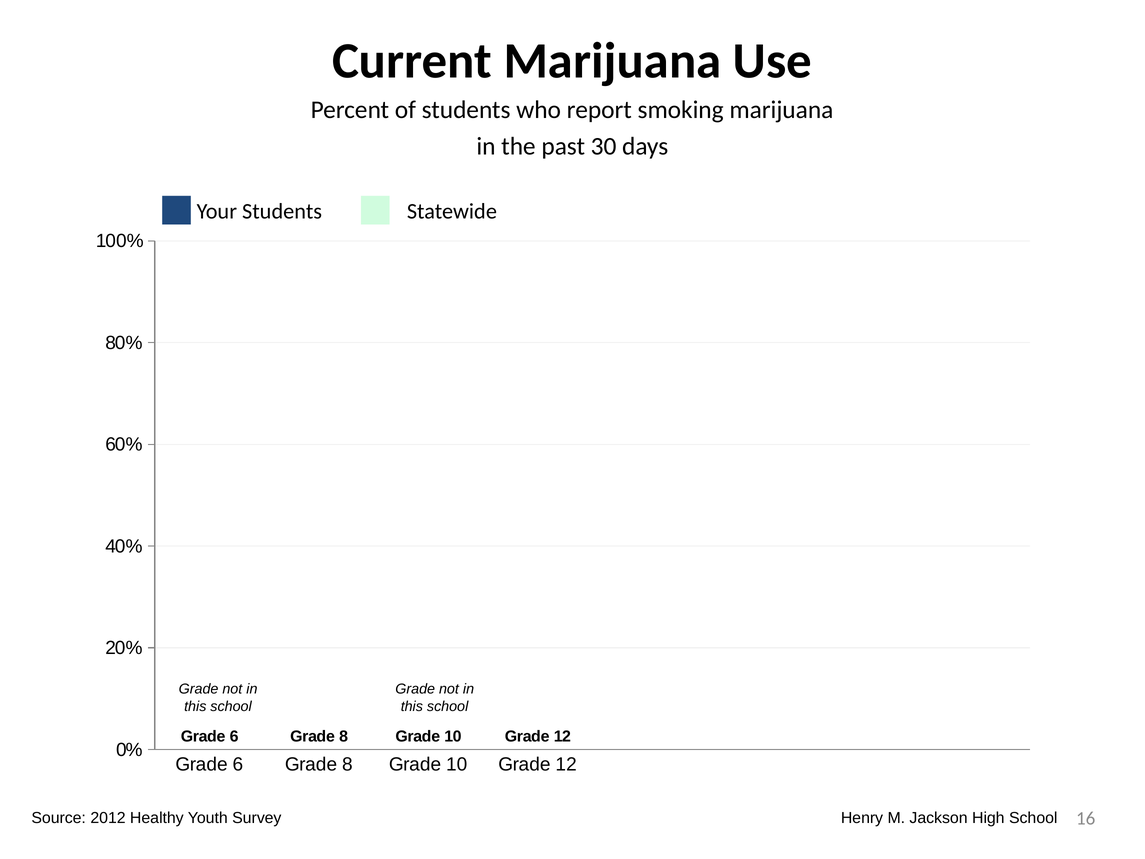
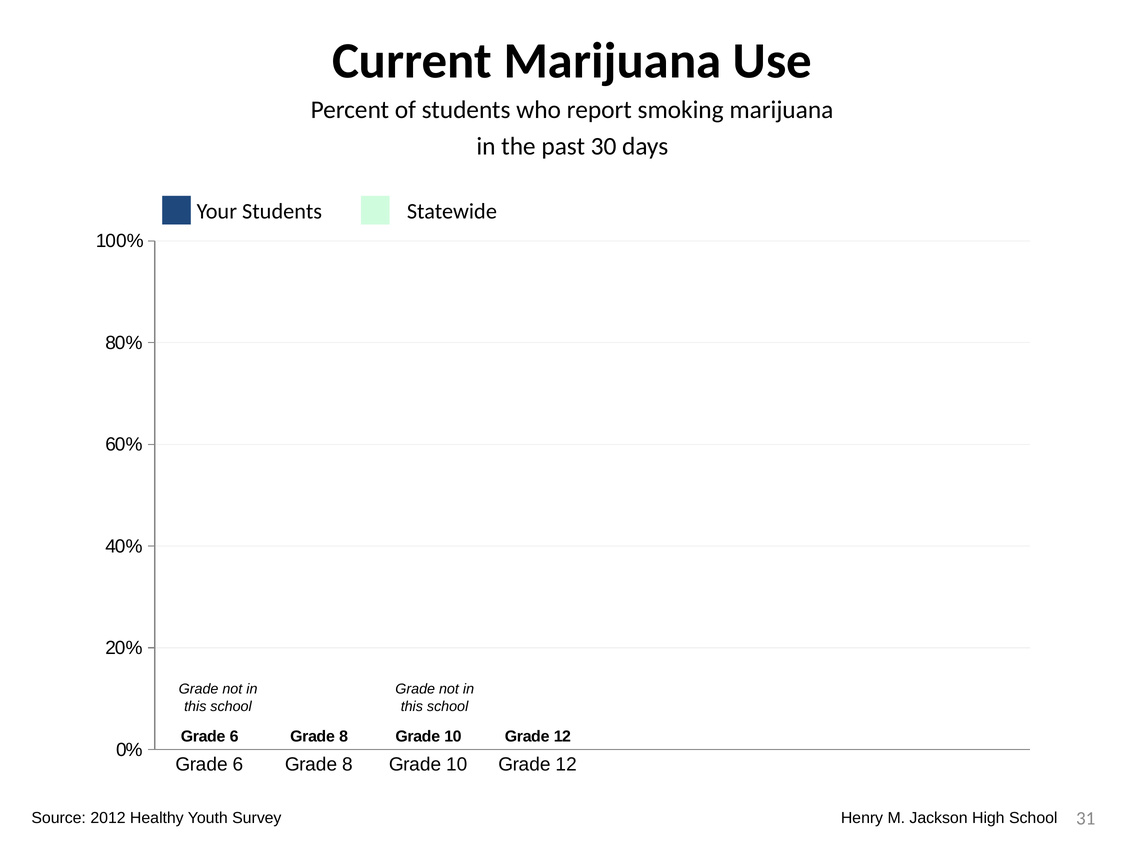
16: 16 -> 31
